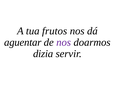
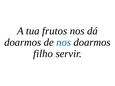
aguentar at (23, 42): aguentar -> doarmos
nos at (64, 42) colour: purple -> blue
dizia: dizia -> filho
